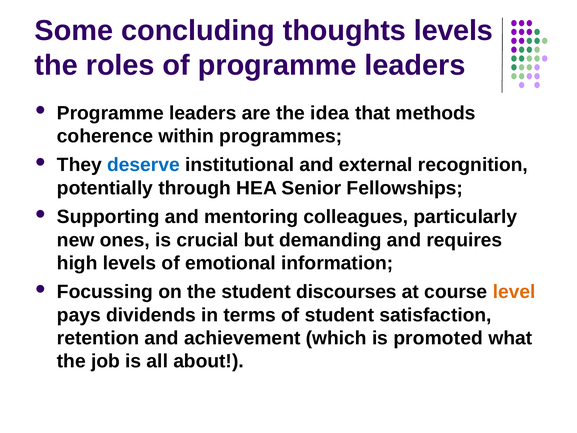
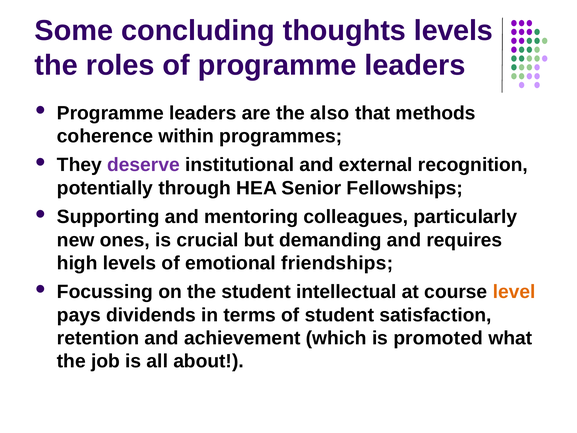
idea: idea -> also
deserve colour: blue -> purple
information: information -> friendships
discourses: discourses -> intellectual
